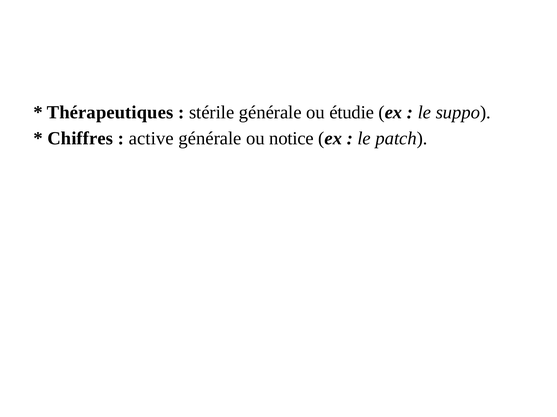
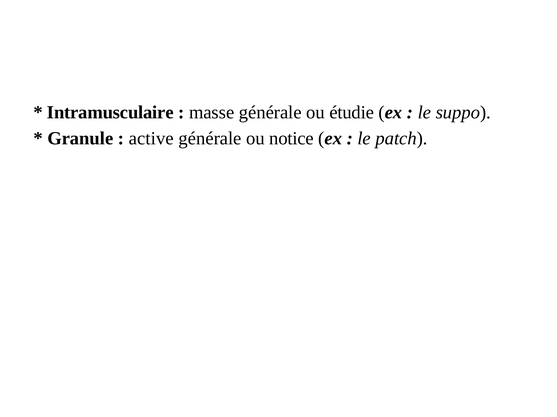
Thérapeutiques: Thérapeutiques -> Intramusculaire
stérile: stérile -> masse
Chiffres: Chiffres -> Granule
